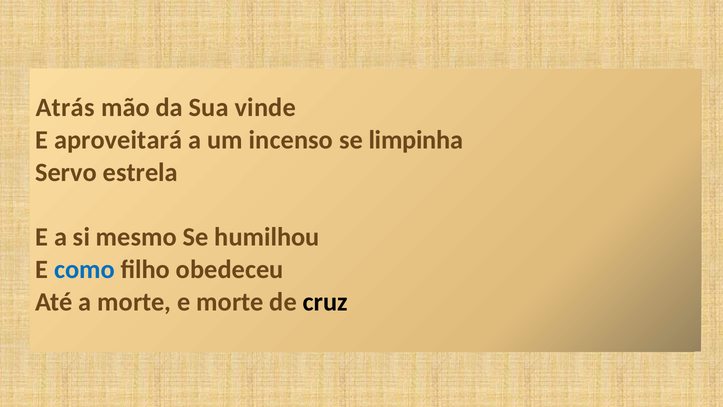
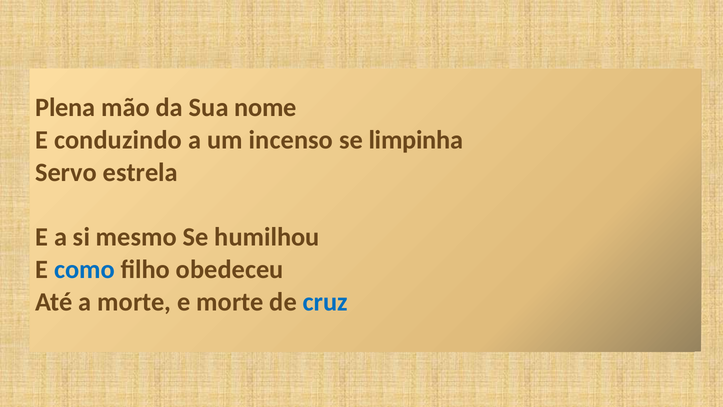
Atrás: Atrás -> Plena
vinde: vinde -> nome
aproveitará: aproveitará -> conduzindo
cruz colour: black -> blue
